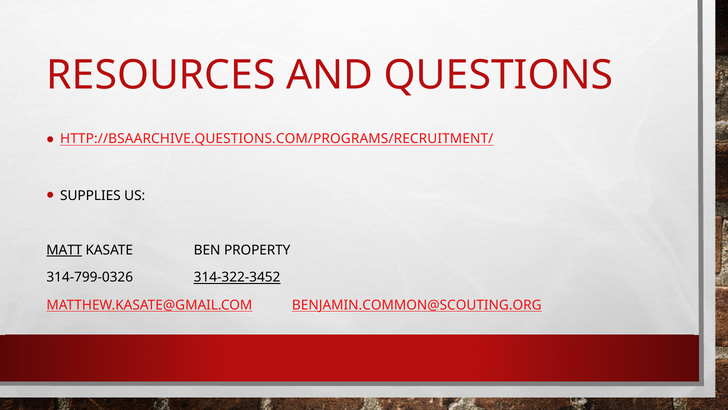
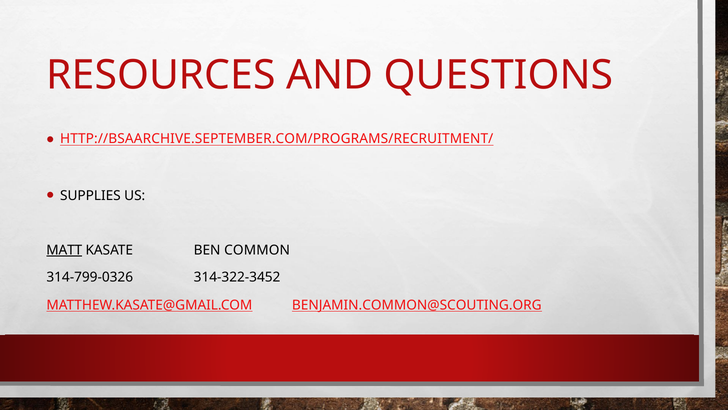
HTTP://BSAARCHIVE.QUESTIONS.COM/PROGRAMS/RECRUITMENT/: HTTP://BSAARCHIVE.QUESTIONS.COM/PROGRAMS/RECRUITMENT/ -> HTTP://BSAARCHIVE.SEPTEMBER.COM/PROGRAMS/RECRUITMENT/
PROPERTY: PROPERTY -> COMMON
314-322-3452 underline: present -> none
